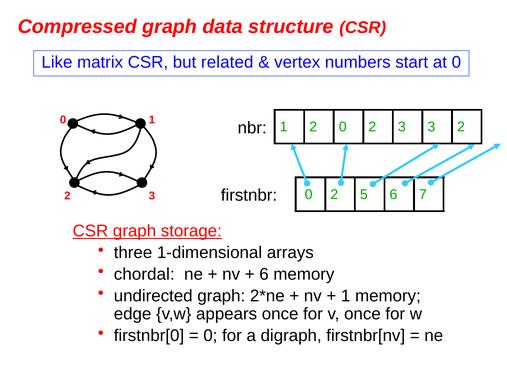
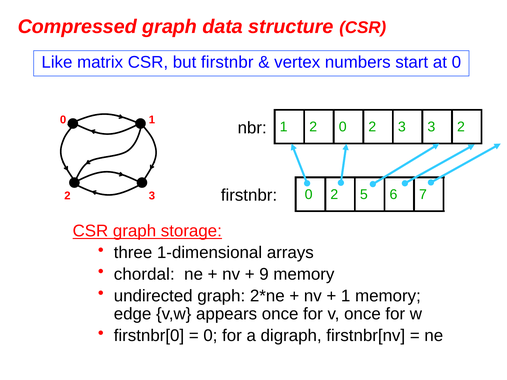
but related: related -> firstnbr
6 at (264, 274): 6 -> 9
